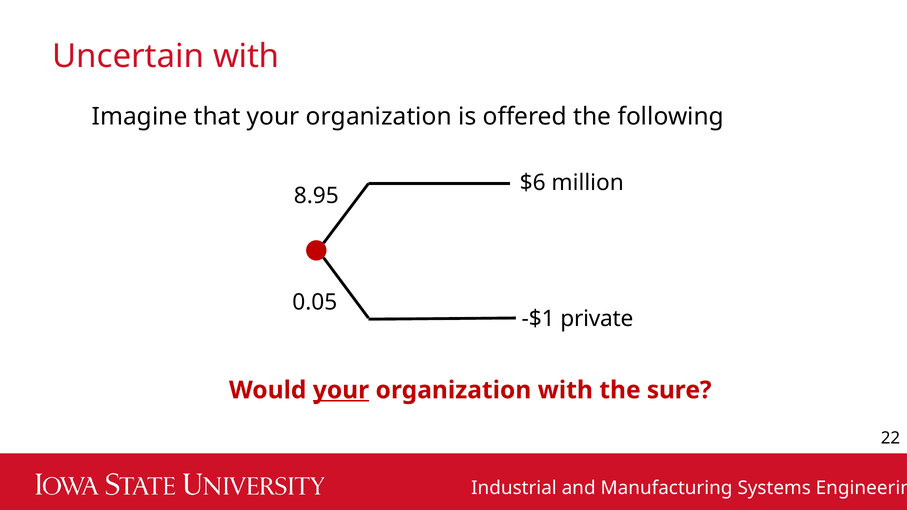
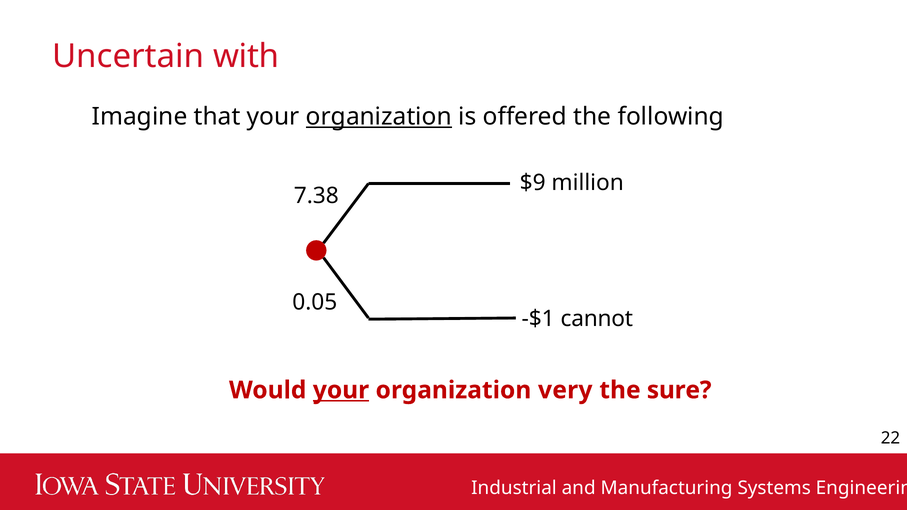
organization at (379, 117) underline: none -> present
$6: $6 -> $9
8.95: 8.95 -> 7.38
private: private -> cannot
organization with: with -> very
